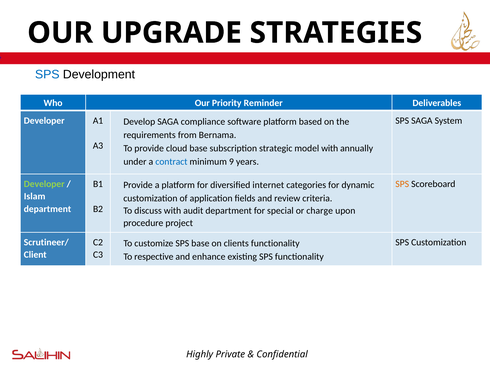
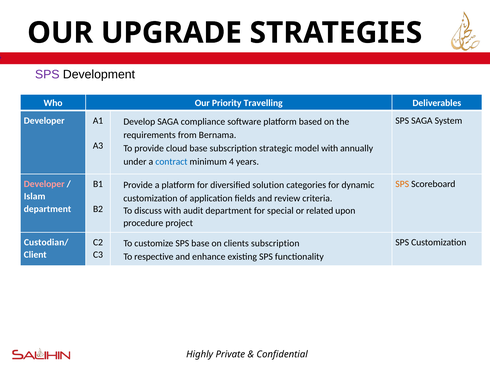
SPS at (47, 74) colour: blue -> purple
Reminder: Reminder -> Travelling
9: 9 -> 4
Developer at (44, 184) colour: light green -> pink
internet: internet -> solution
charge: charge -> related
Scrutineer/: Scrutineer/ -> Custodian/
clients functionality: functionality -> subscription
